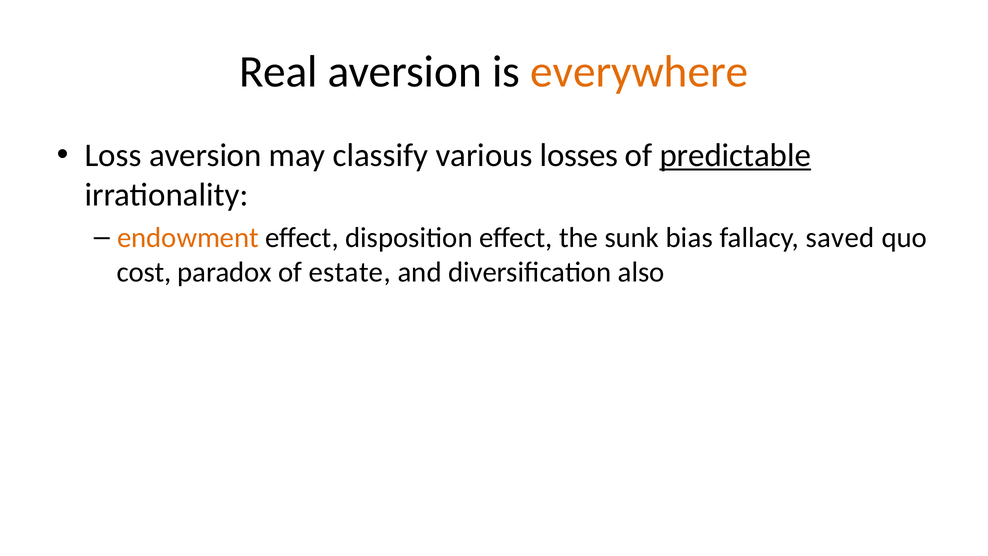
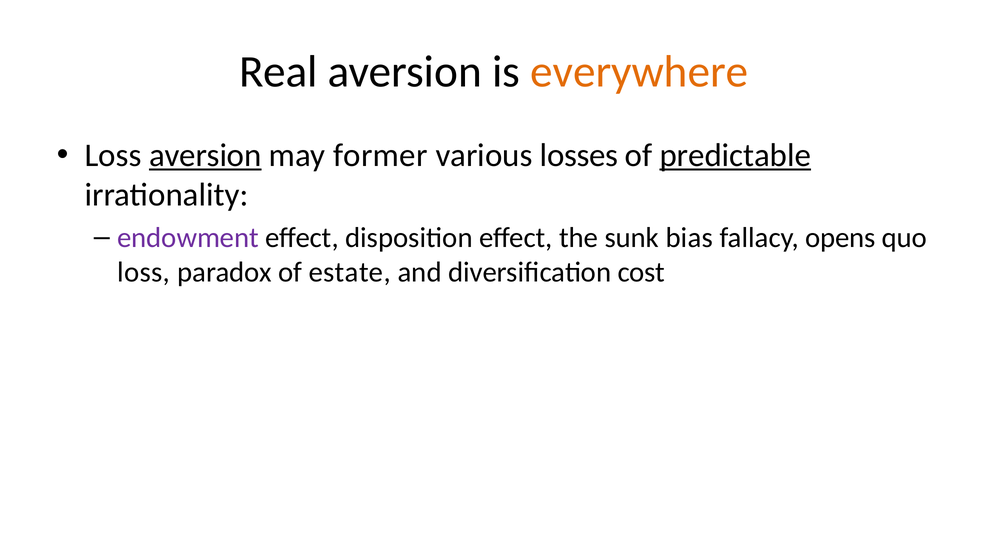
aversion at (205, 155) underline: none -> present
classify: classify -> former
endowment colour: orange -> purple
saved: saved -> opens
cost at (144, 272): cost -> loss
also: also -> cost
